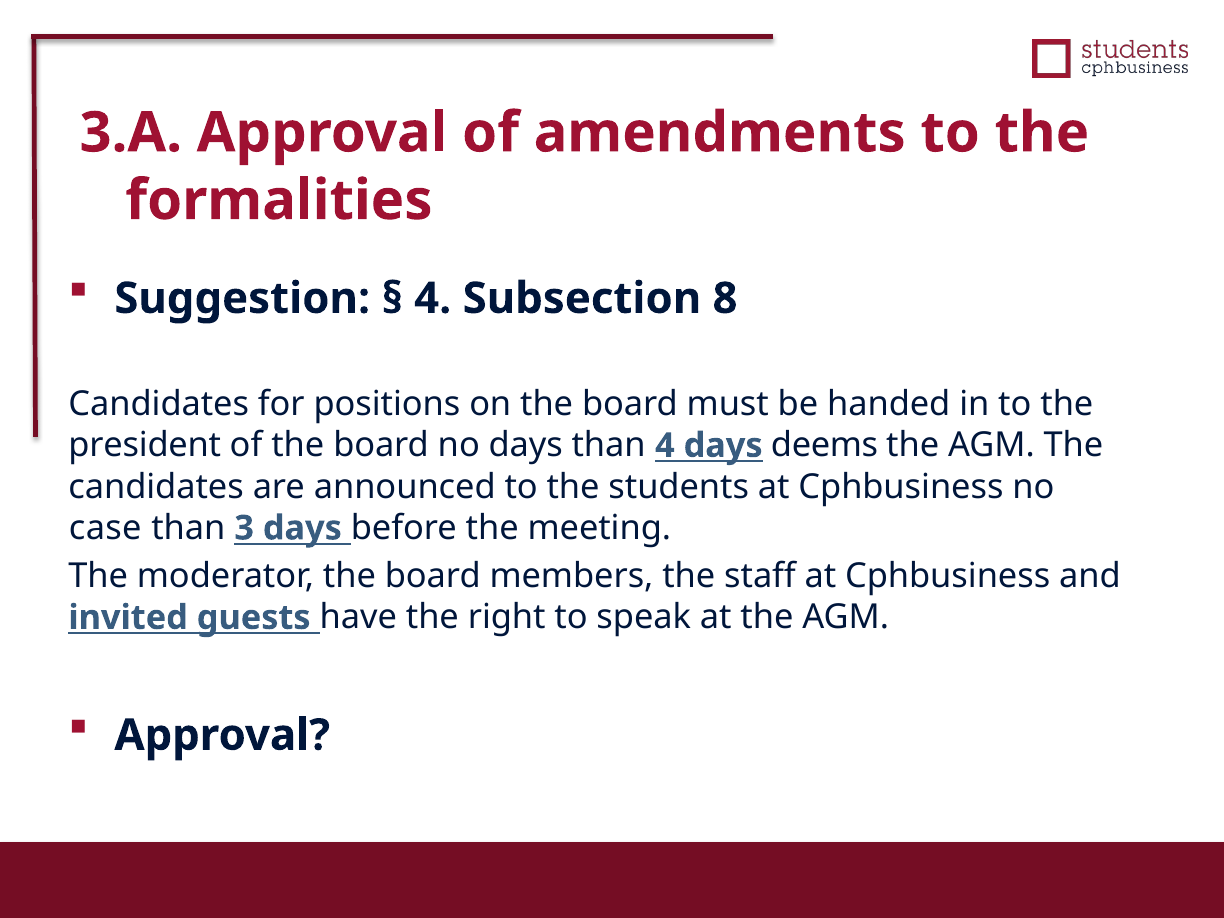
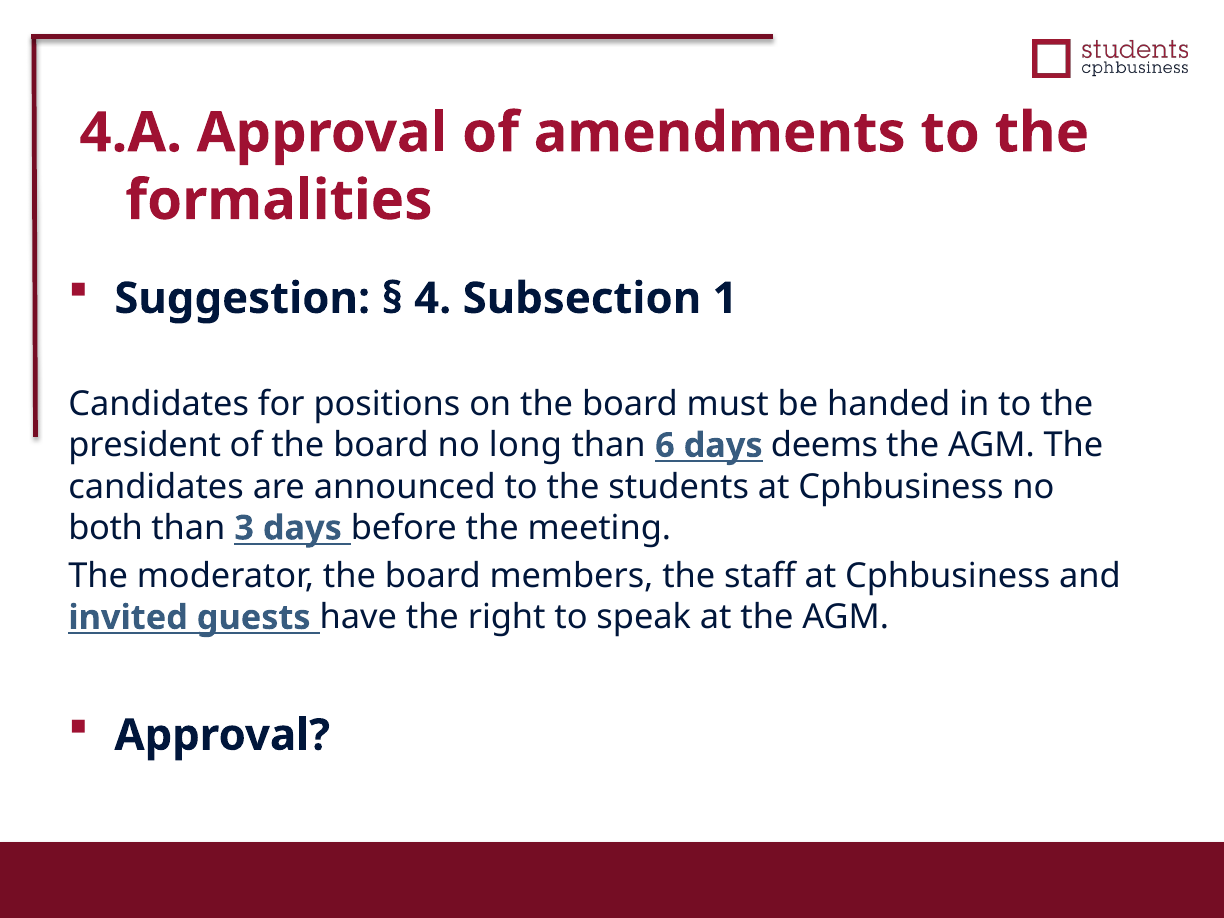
3.A: 3.A -> 4.A
8: 8 -> 1
no days: days -> long
than 4: 4 -> 6
case: case -> both
